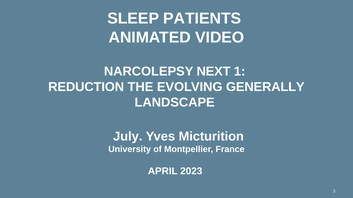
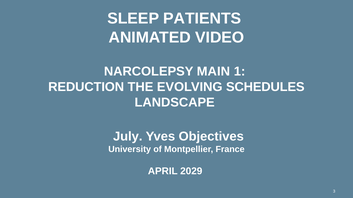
NEXT: NEXT -> MAIN
GENERALLY: GENERALLY -> SCHEDULES
Micturition: Micturition -> Objectives
2023: 2023 -> 2029
